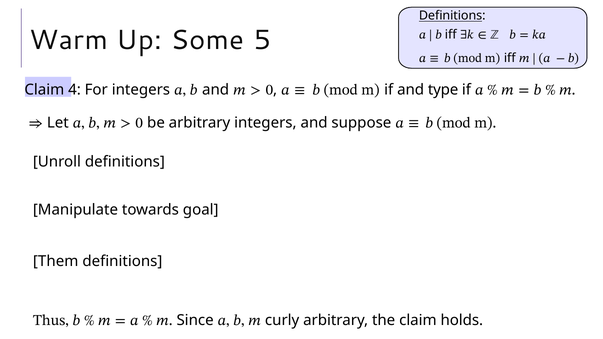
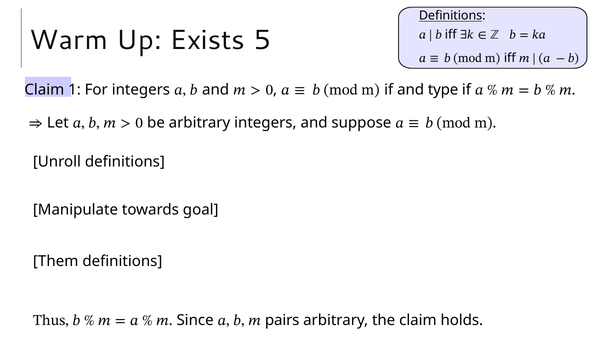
Some: Some -> Exists
4: 4 -> 1
curly: curly -> pairs
